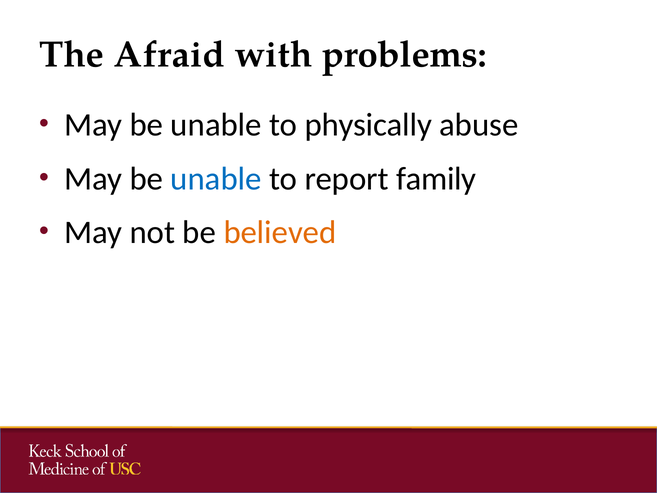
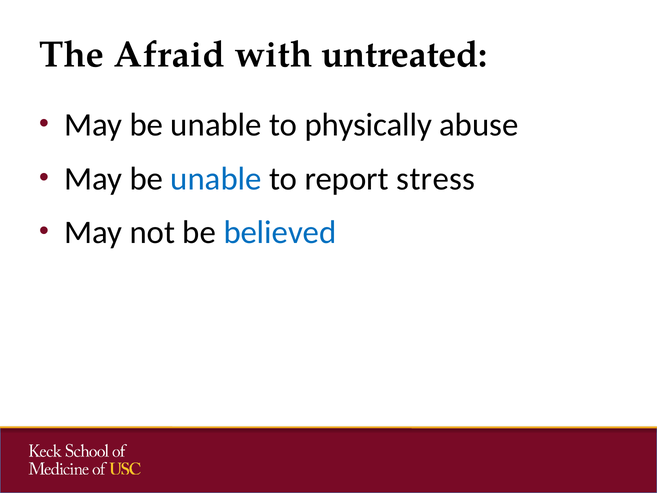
problems: problems -> untreated
family: family -> stress
believed colour: orange -> blue
